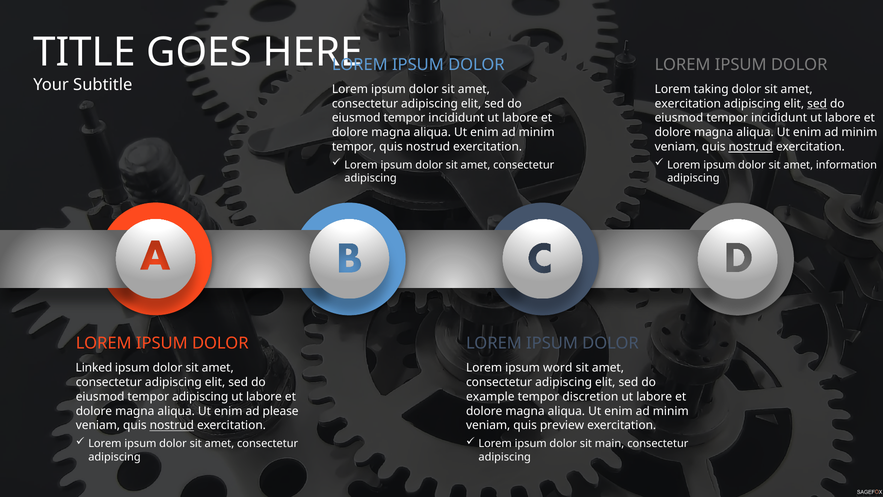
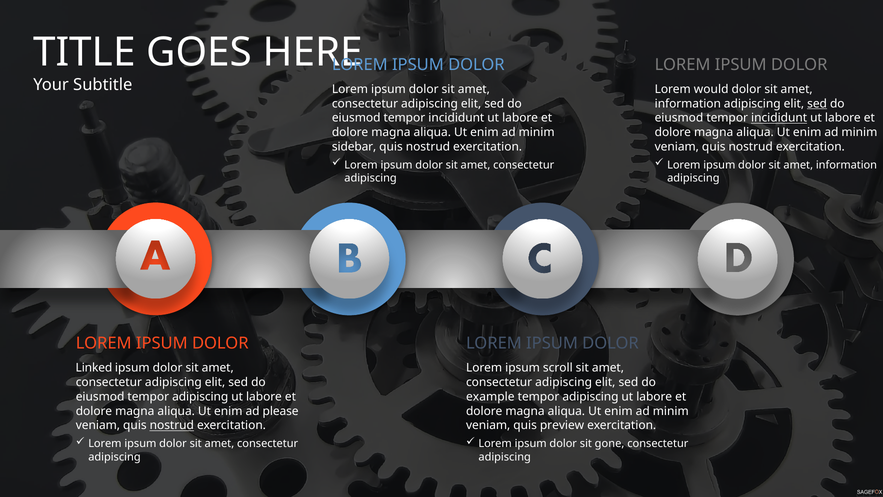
taking: taking -> would
exercitation at (688, 104): exercitation -> information
incididunt at (779, 118) underline: none -> present
tempor at (354, 147): tempor -> sidebar
nostrud at (751, 147) underline: present -> none
word: word -> scroll
discretion at (590, 396): discretion -> adipiscing
main: main -> gone
